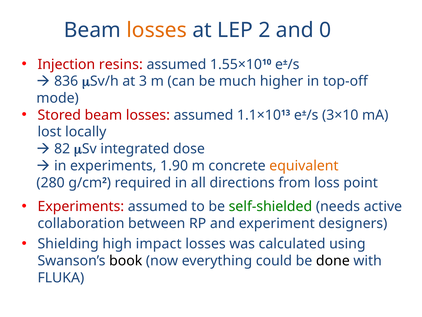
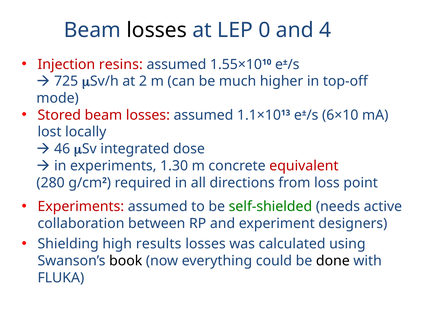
losses at (157, 30) colour: orange -> black
2: 2 -> 0
0: 0 -> 4
836: 836 -> 725
3: 3 -> 2
3×10: 3×10 -> 6×10
82: 82 -> 46
1.90: 1.90 -> 1.30
equivalent colour: orange -> red
impact: impact -> results
